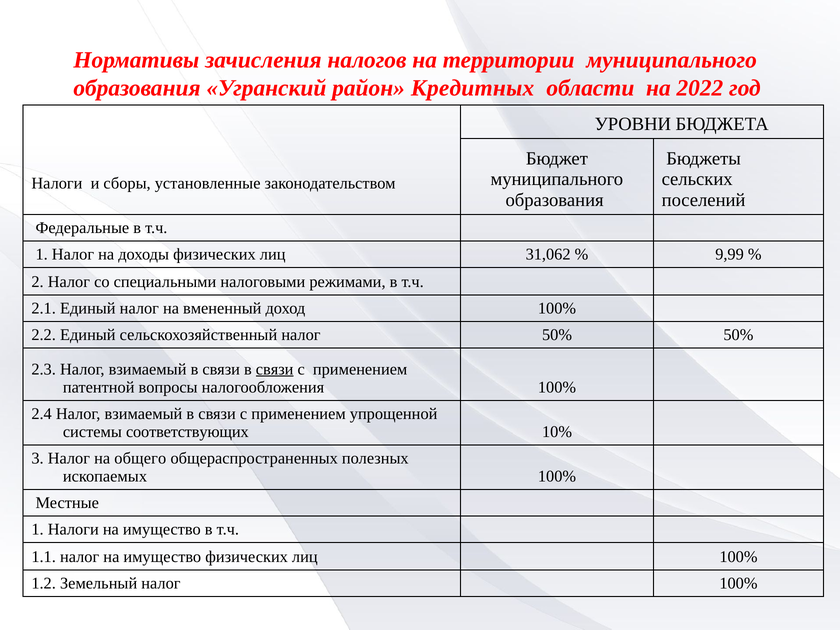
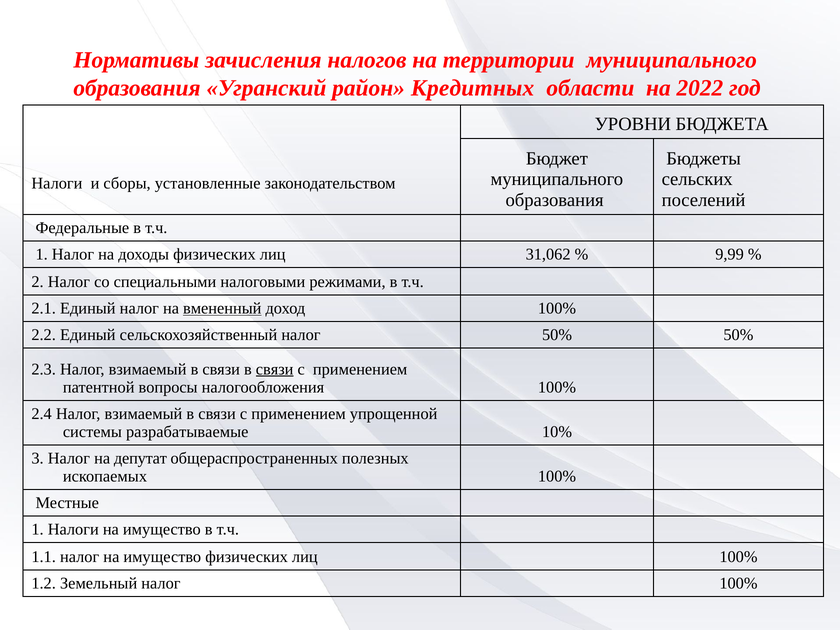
вмененный underline: none -> present
соответствующих: соответствующих -> разрабатываемые
общего: общего -> депутат
